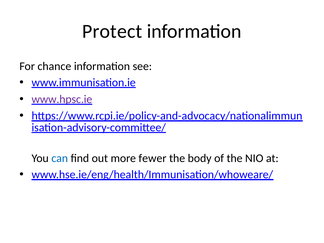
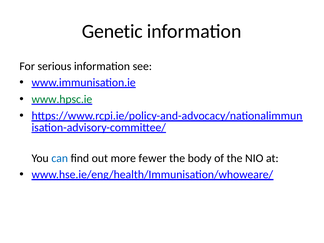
Protect: Protect -> Genetic
chance: chance -> serious
www.hpsc.ie colour: purple -> green
